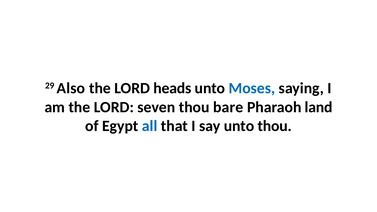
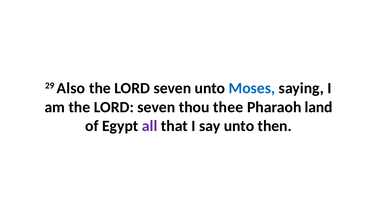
heads at (172, 88): heads -> seven
bare: bare -> thee
all colour: blue -> purple
unto thou: thou -> then
